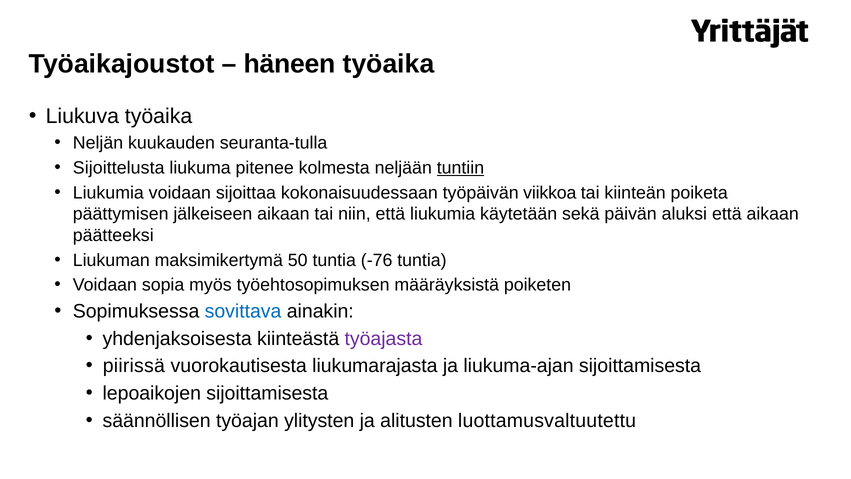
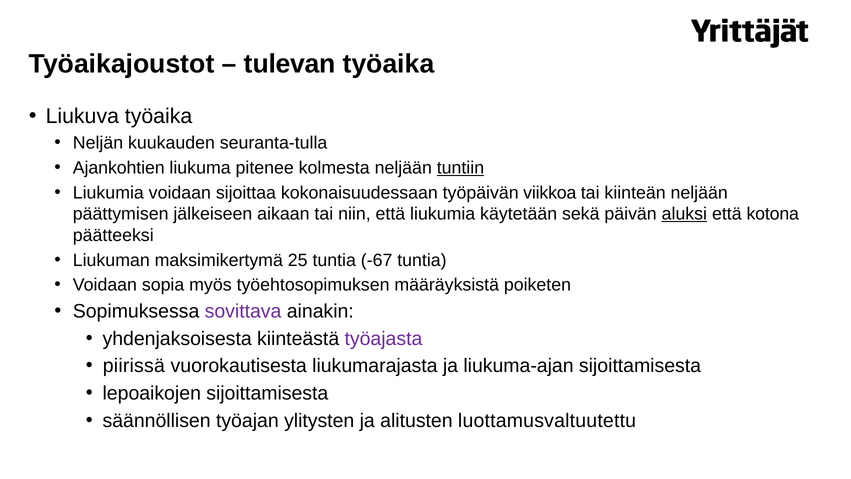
häneen: häneen -> tulevan
Sijoittelusta: Sijoittelusta -> Ajankohtien
kiinteän poiketa: poiketa -> neljään
aluksi underline: none -> present
että aikaan: aikaan -> kotona
50: 50 -> 25
-76: -76 -> -67
sovittava colour: blue -> purple
